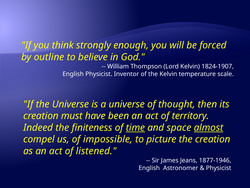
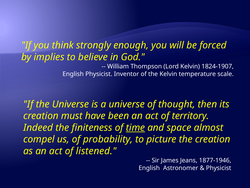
outline: outline -> implies
almost underline: present -> none
impossible: impossible -> probability
